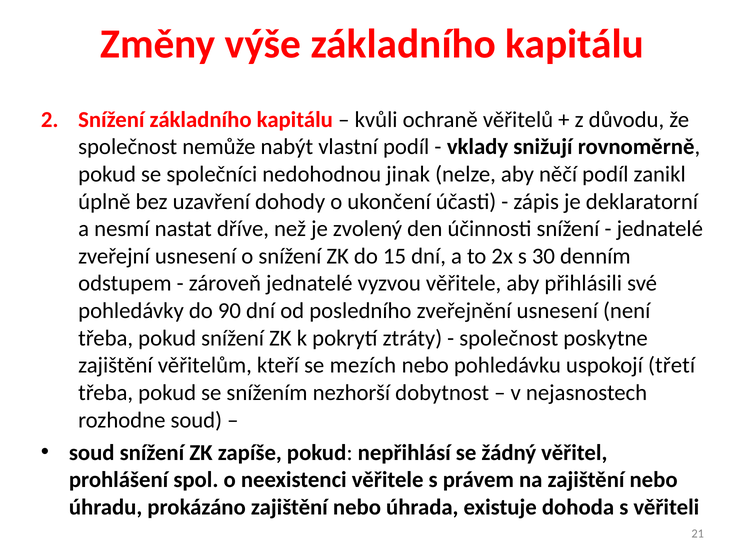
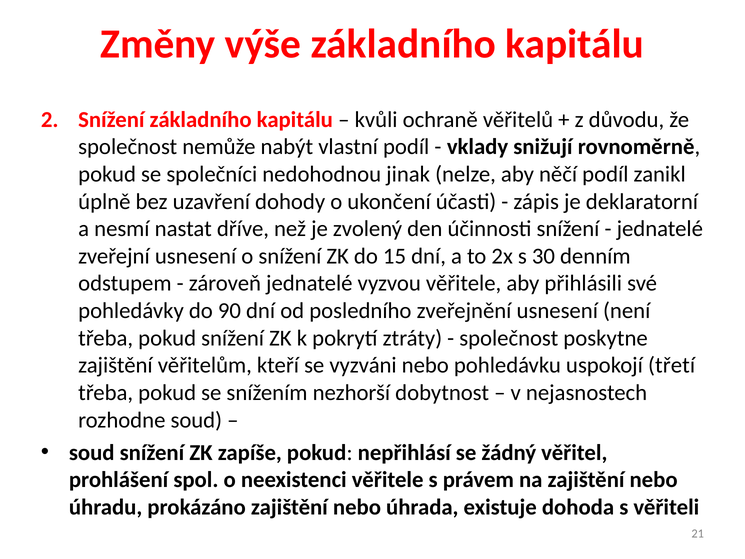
mezích: mezích -> vyzváni
